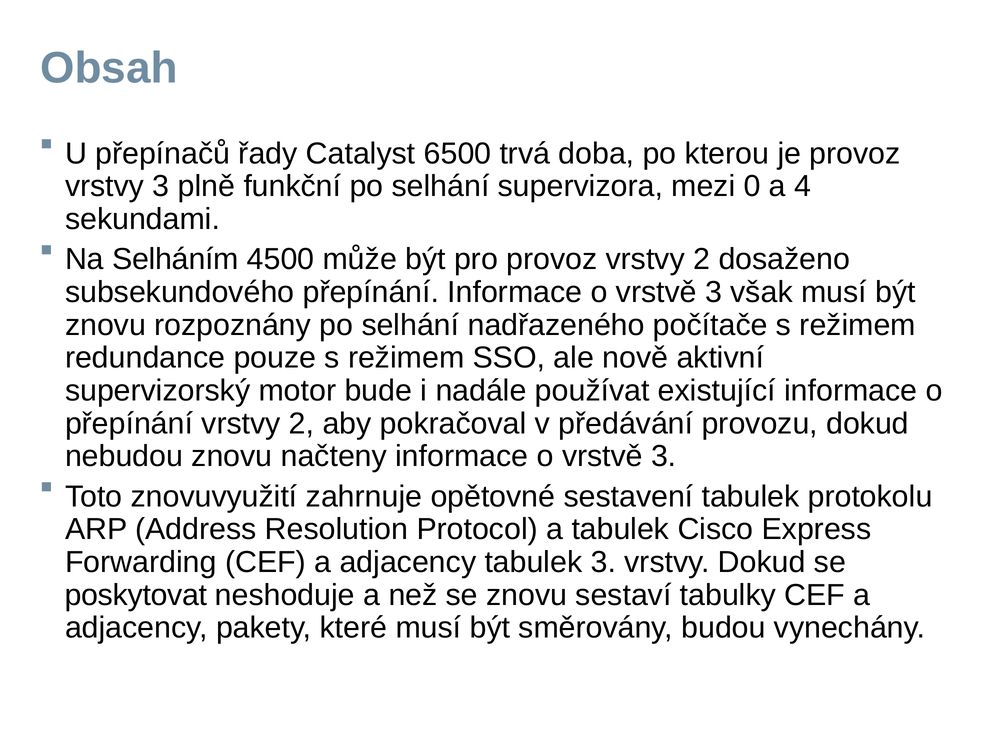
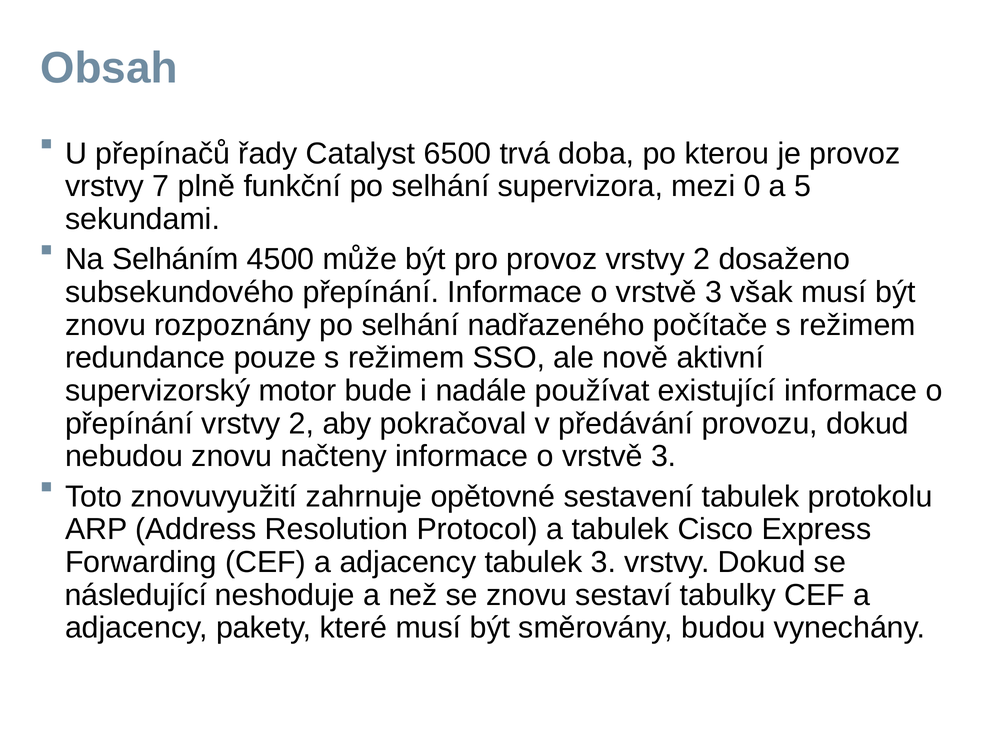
vrstvy 3: 3 -> 7
4: 4 -> 5
poskytovat: poskytovat -> následující
